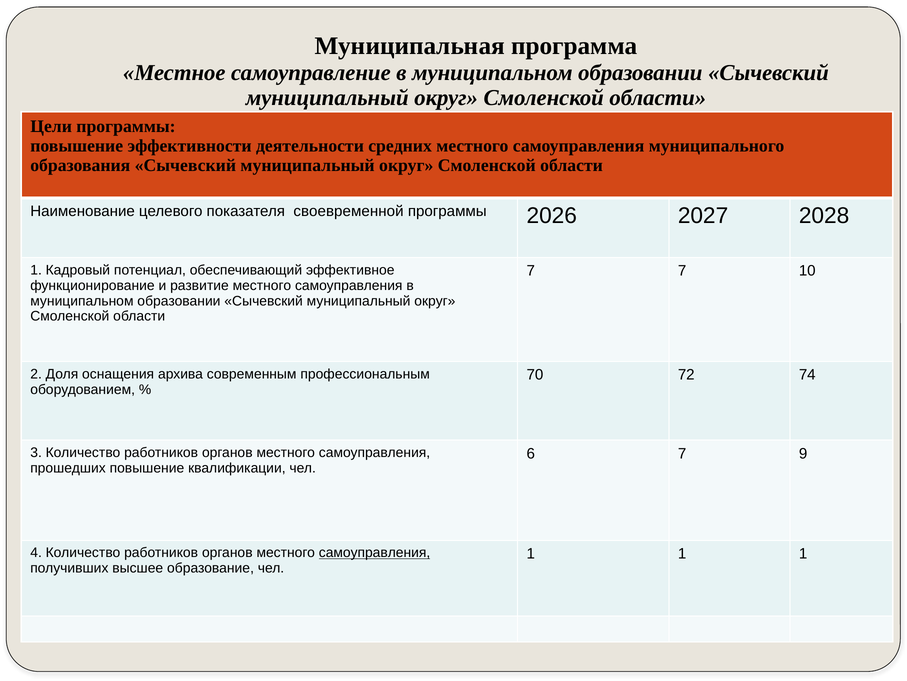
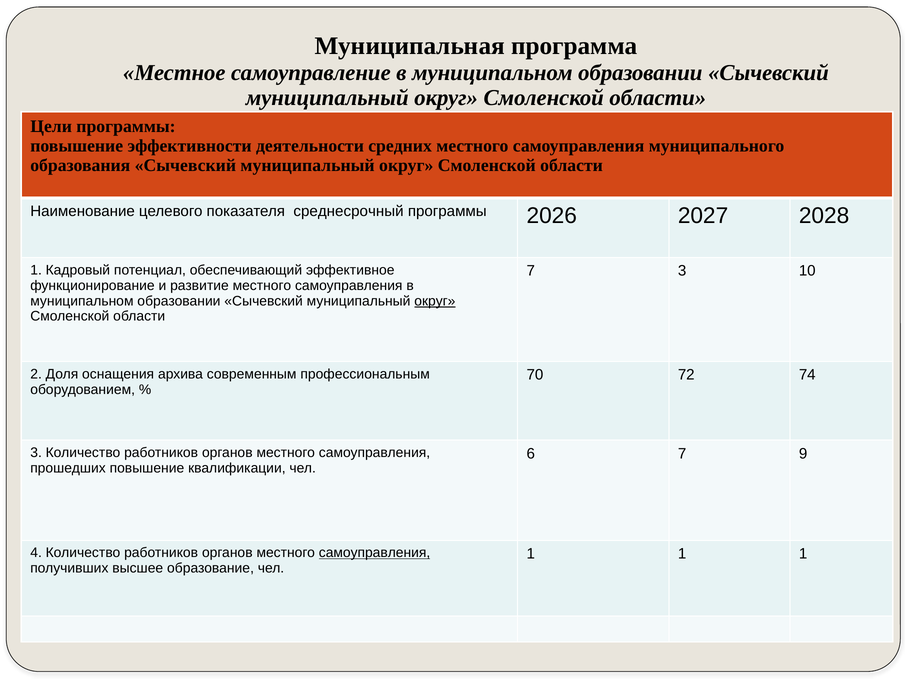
своевременной: своевременной -> среднесрочный
7 7: 7 -> 3
округ at (435, 301) underline: none -> present
